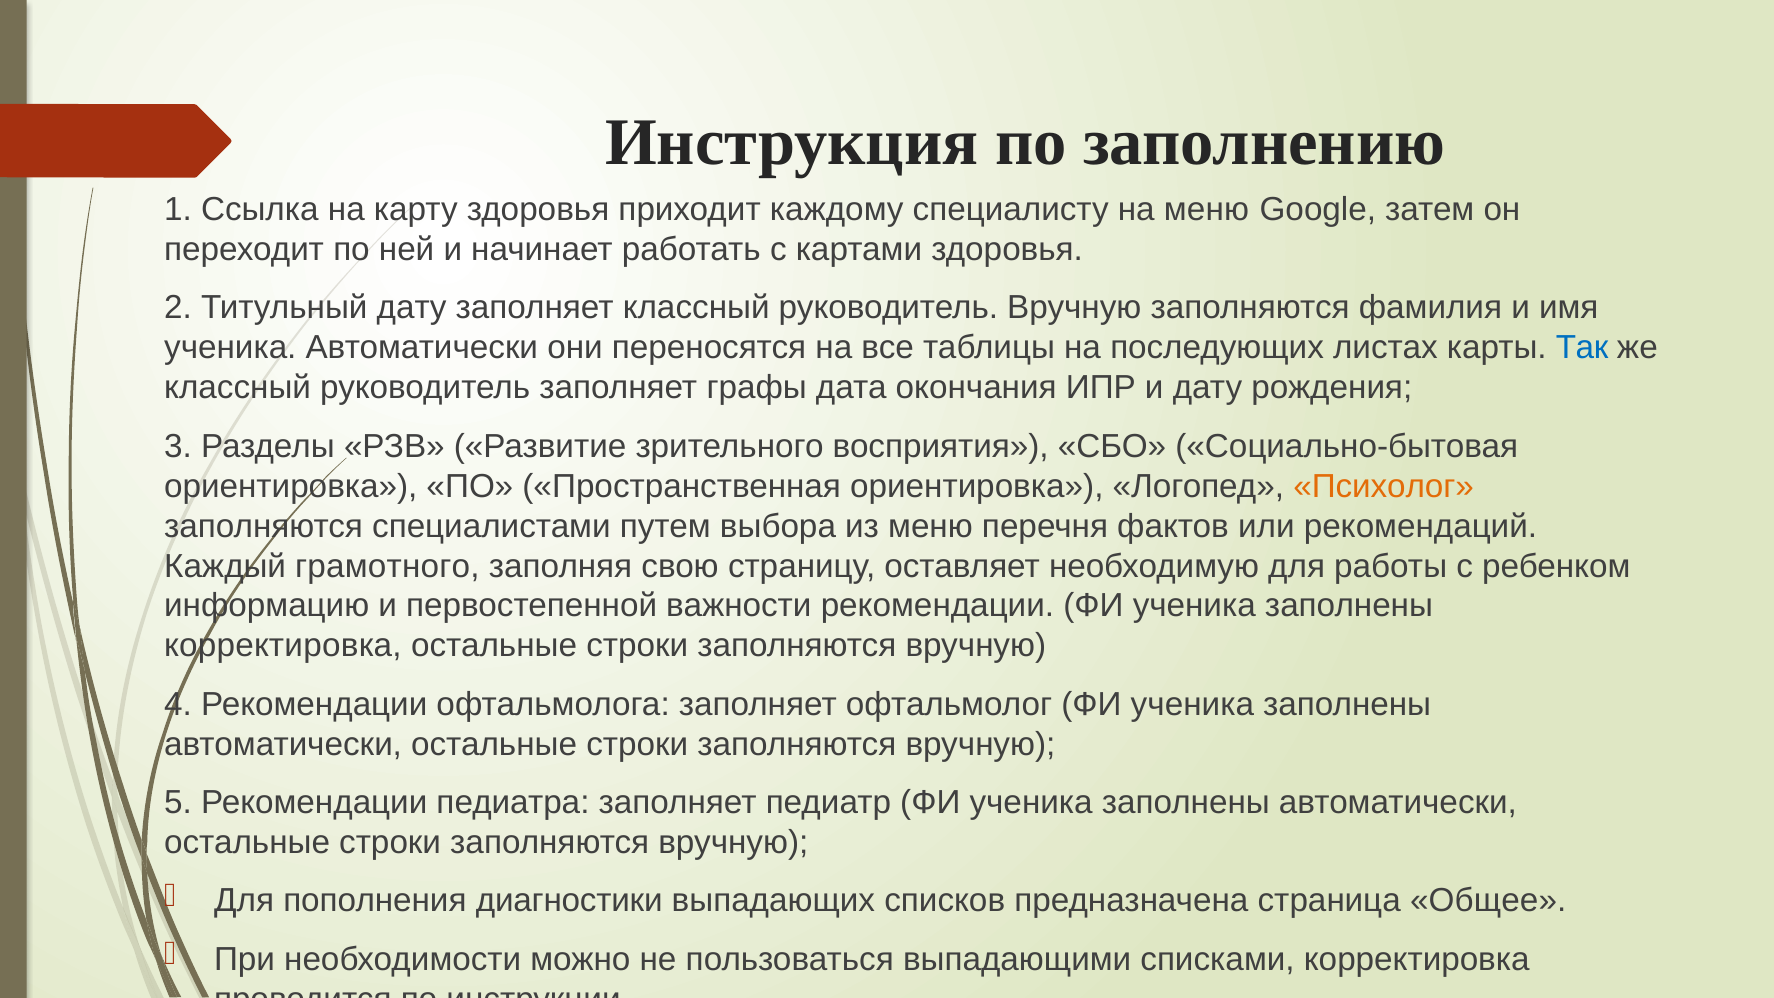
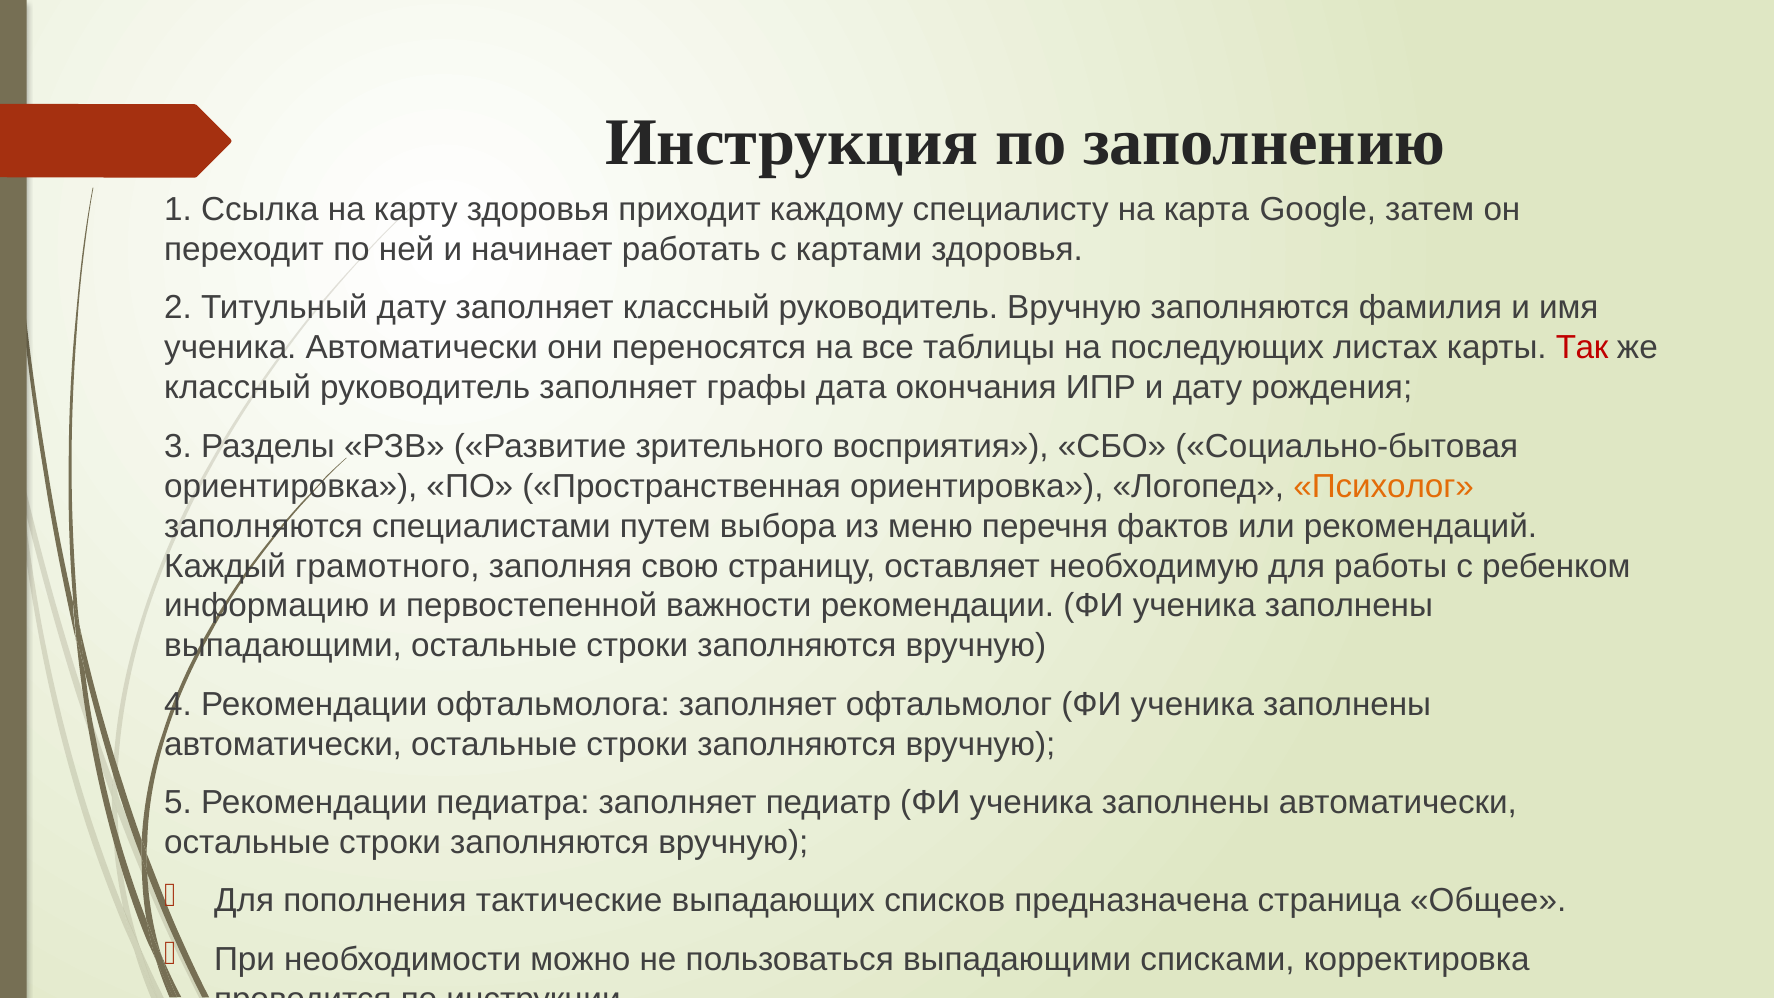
на меню: меню -> карта
Так colour: blue -> red
корректировка at (283, 646): корректировка -> выпадающими
диагностики: диагностики -> тактические
